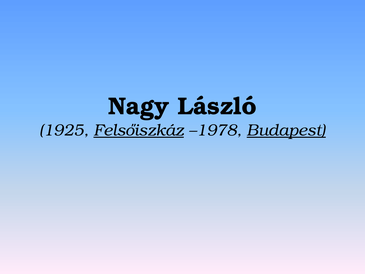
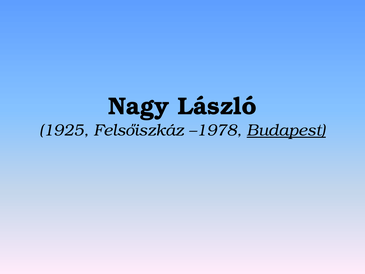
Felsőiszkáz underline: present -> none
